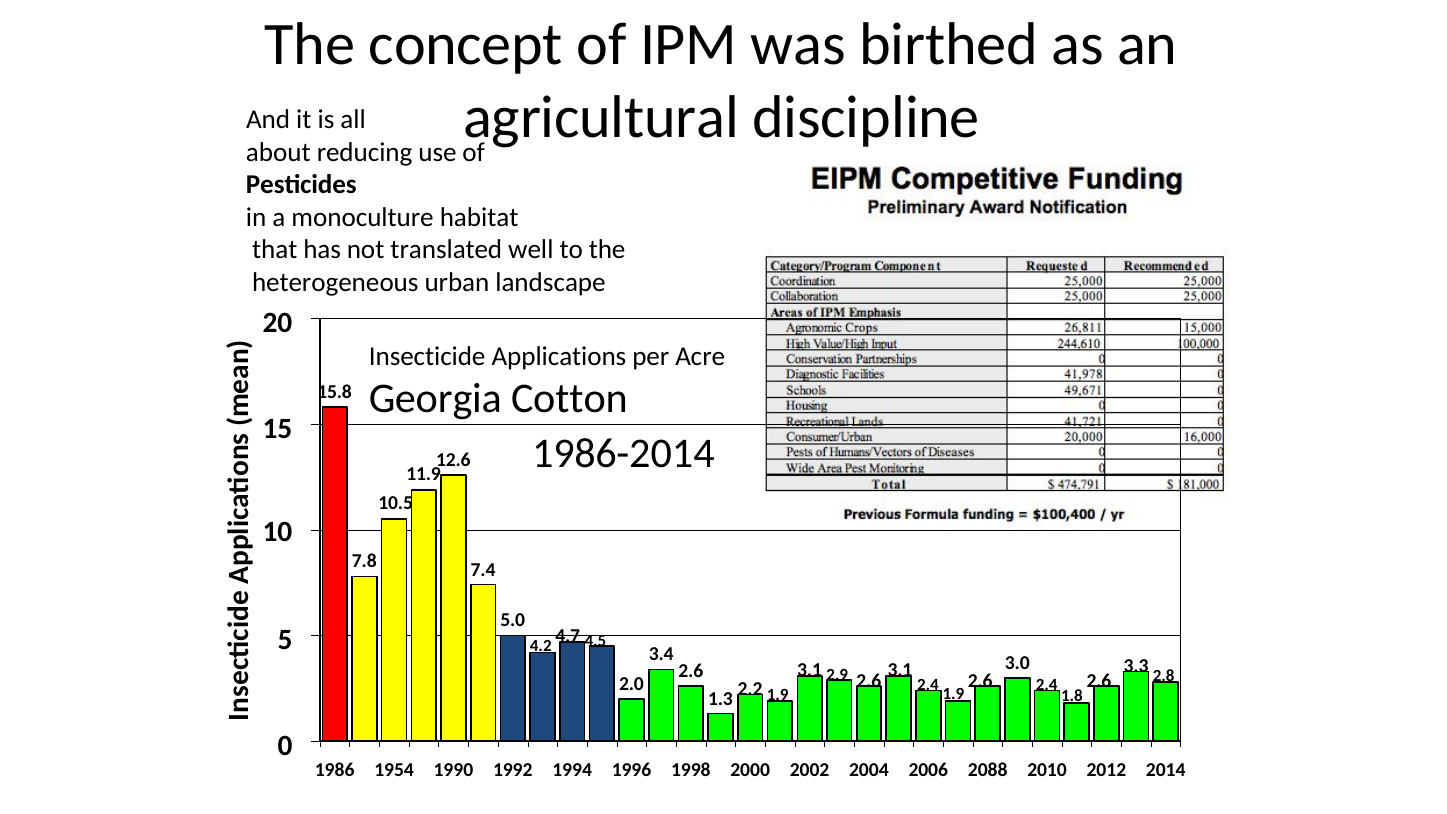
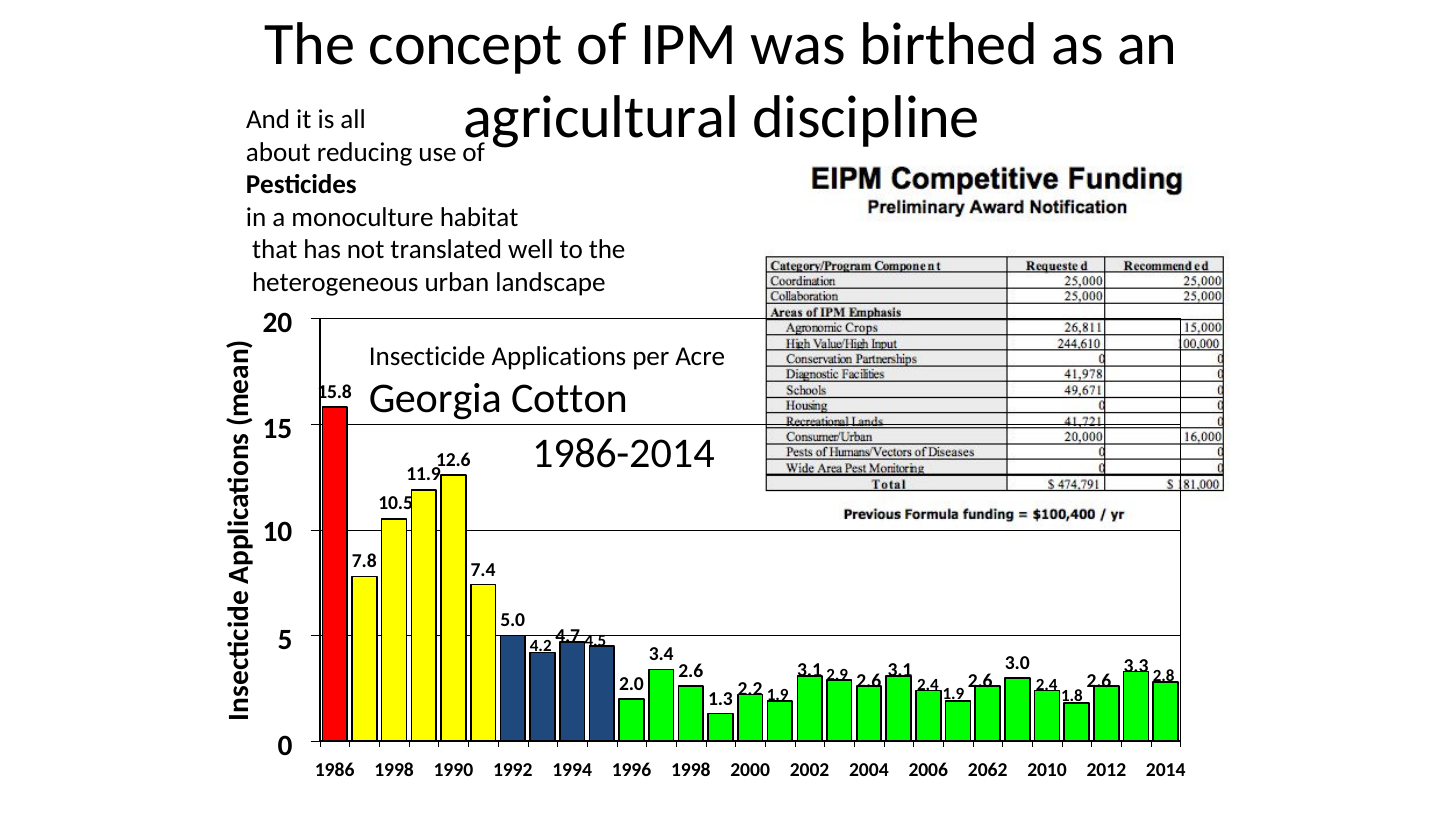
1986 1954: 1954 -> 1998
2088: 2088 -> 2062
